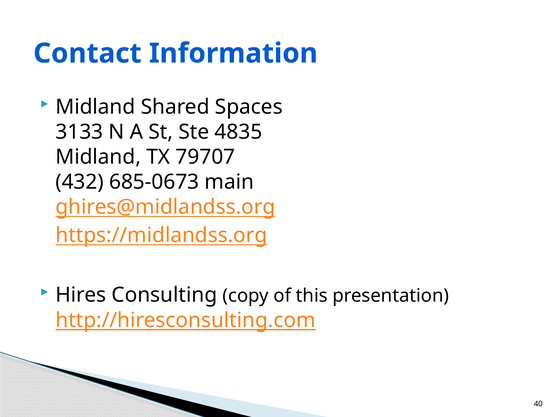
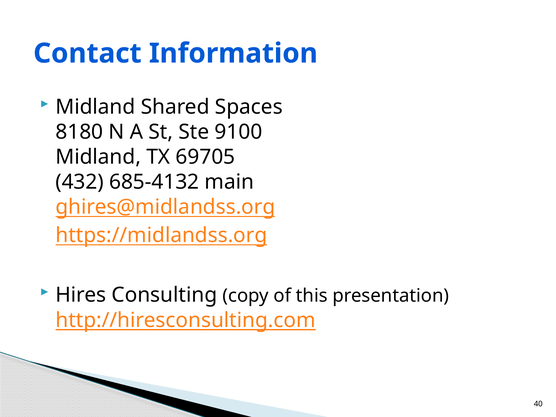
3133: 3133 -> 8180
4835: 4835 -> 9100
79707: 79707 -> 69705
685-0673: 685-0673 -> 685-4132
